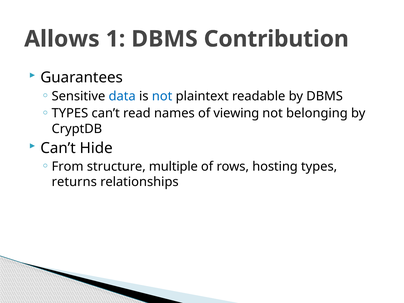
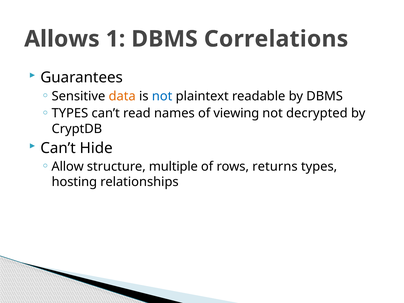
Contribution: Contribution -> Correlations
data colour: blue -> orange
belonging: belonging -> decrypted
From: From -> Allow
hosting: hosting -> returns
returns: returns -> hosting
